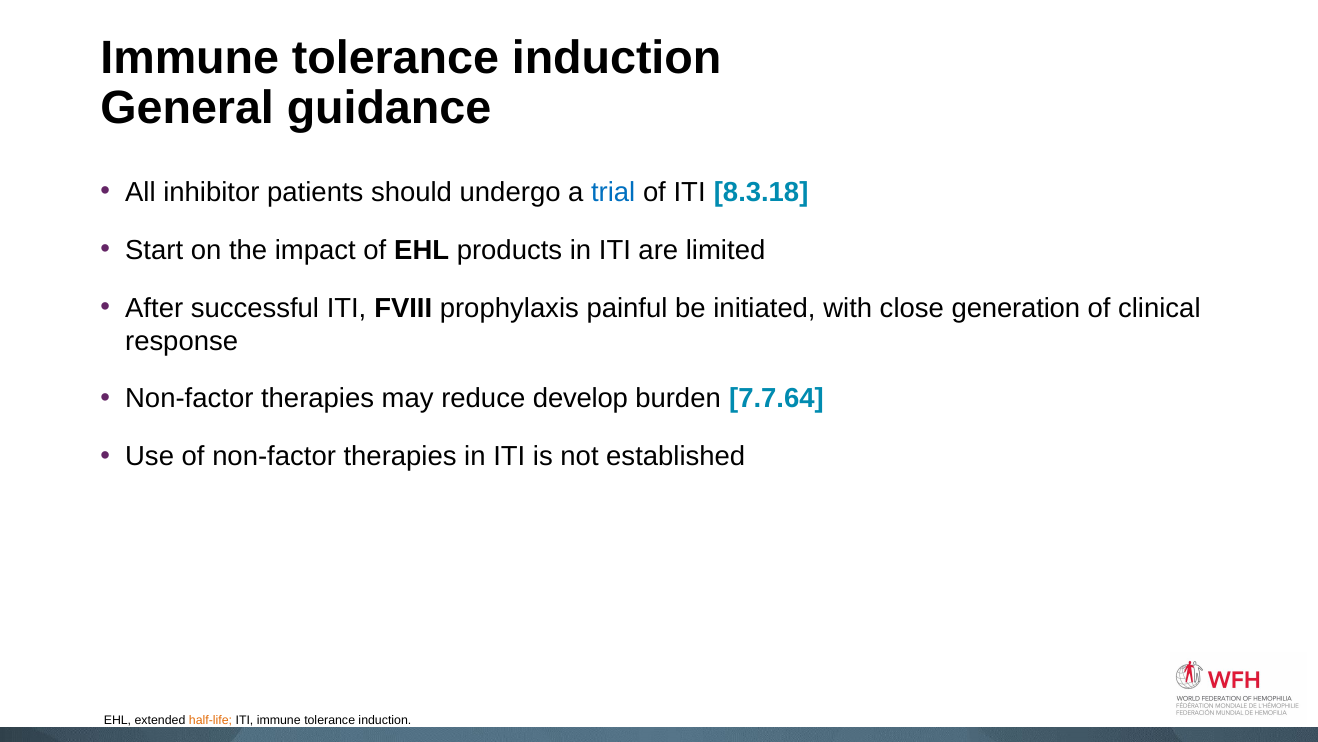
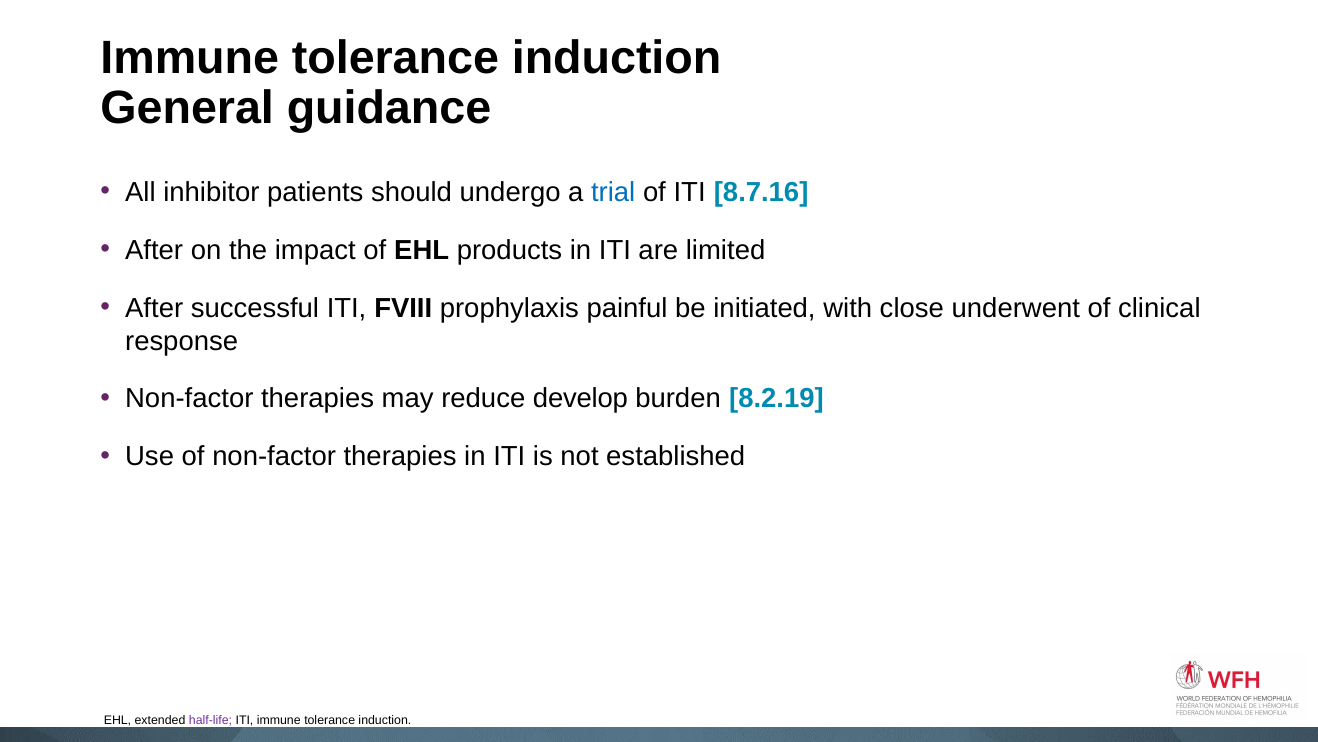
8.3.18: 8.3.18 -> 8.7.16
Start at (154, 250): Start -> After
generation: generation -> underwent
7.7.64: 7.7.64 -> 8.2.19
half-life colour: orange -> purple
